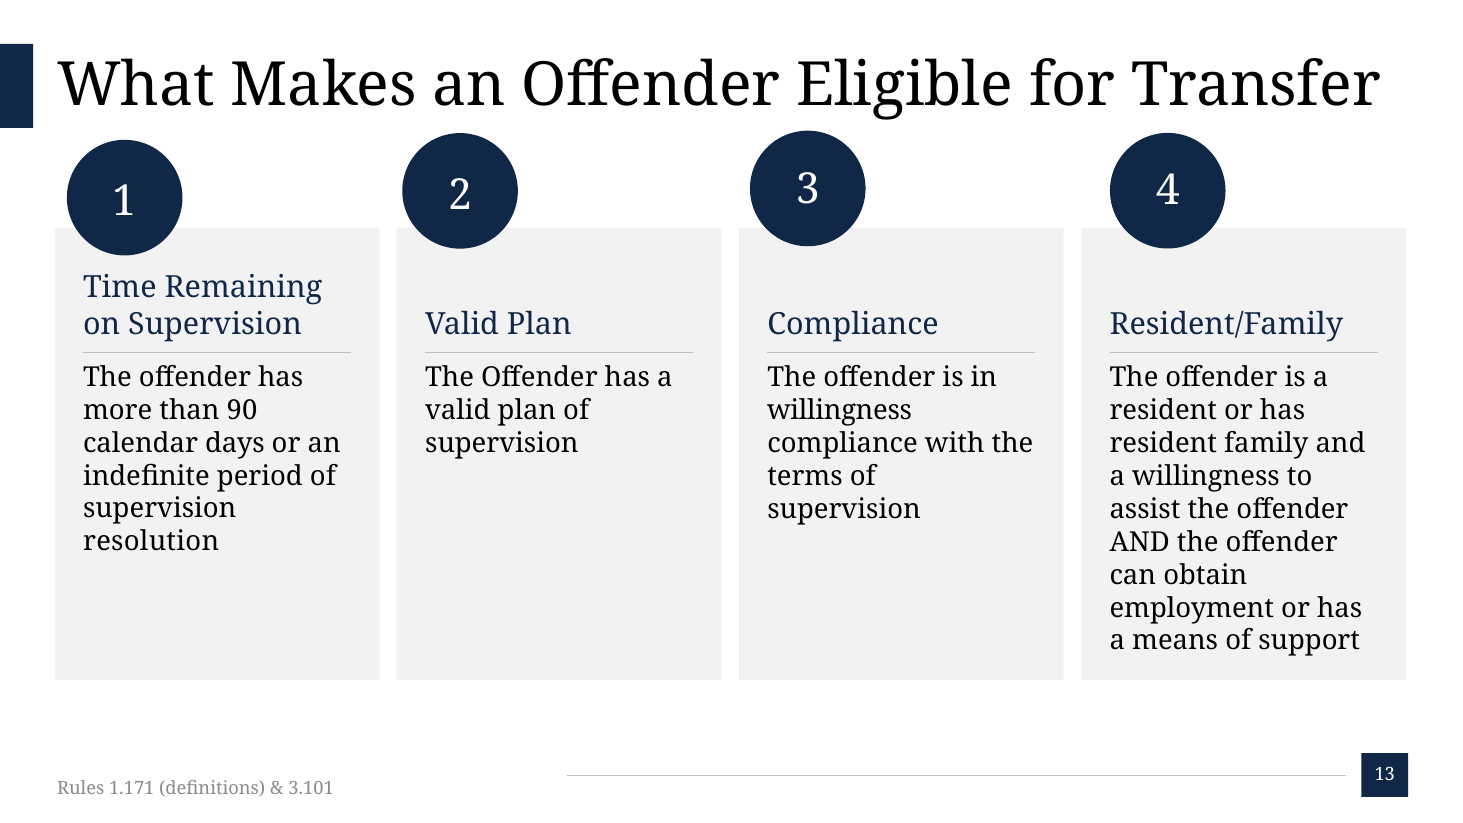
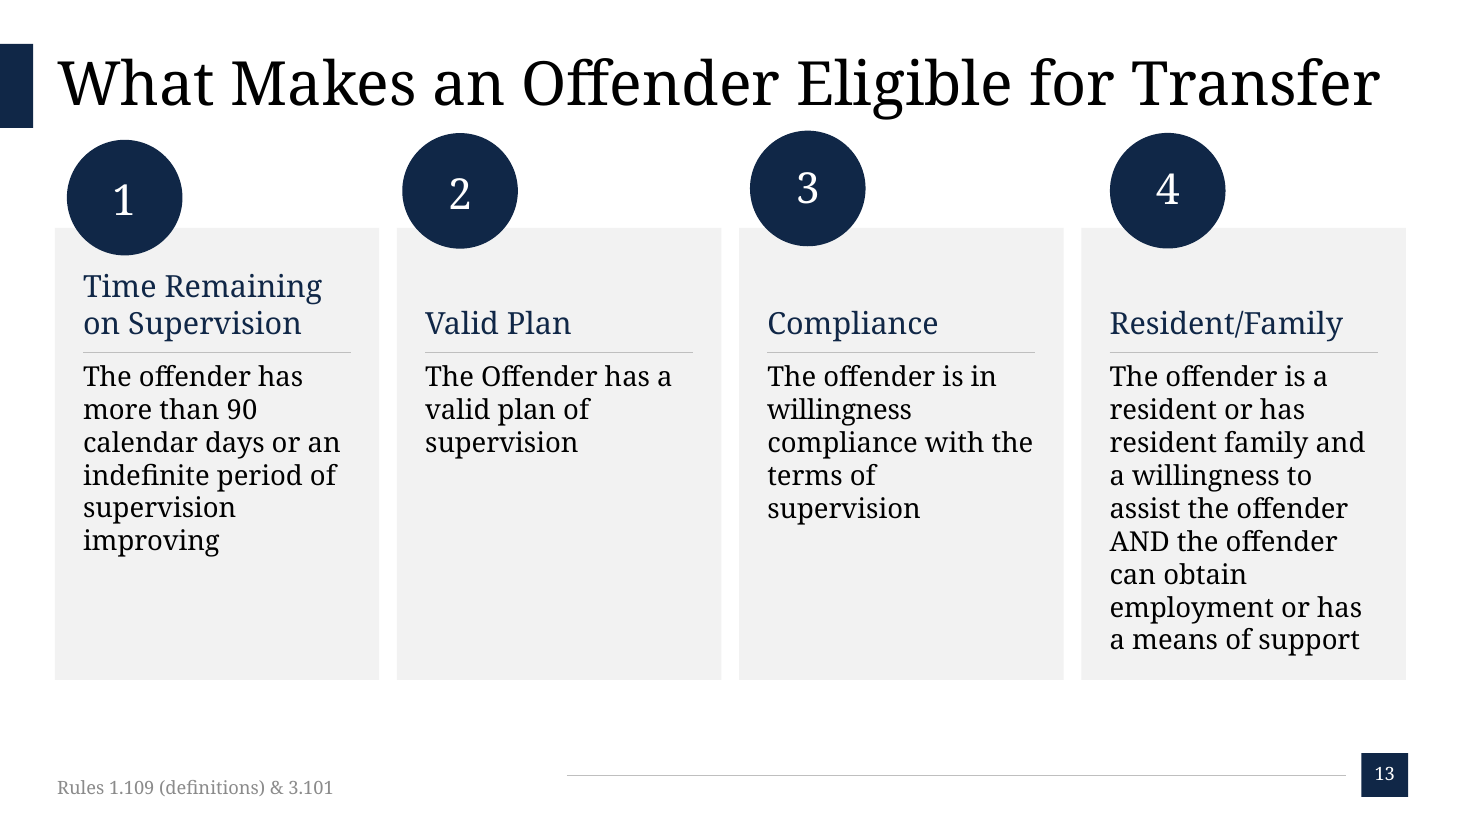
resolution: resolution -> improving
1.171: 1.171 -> 1.109
